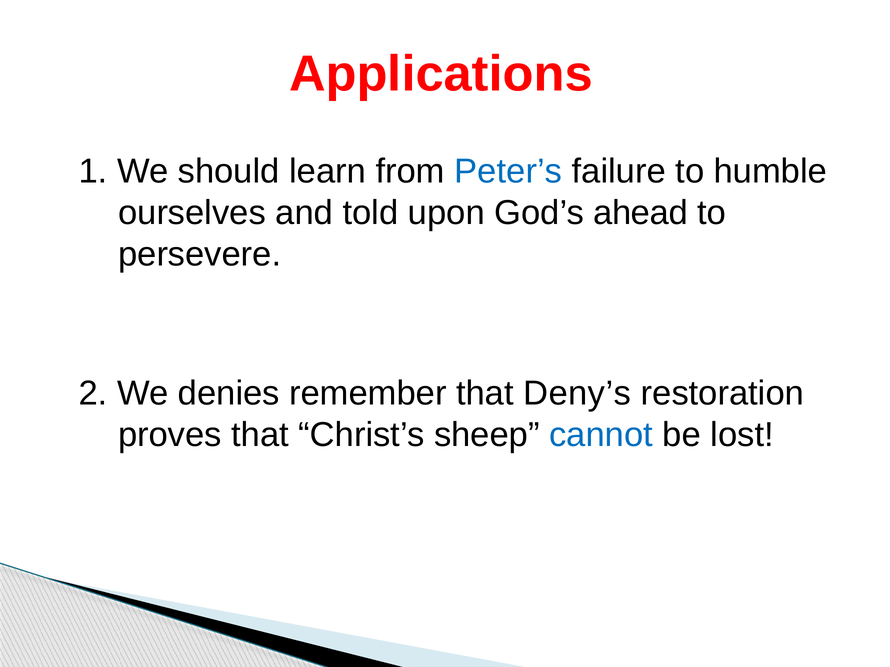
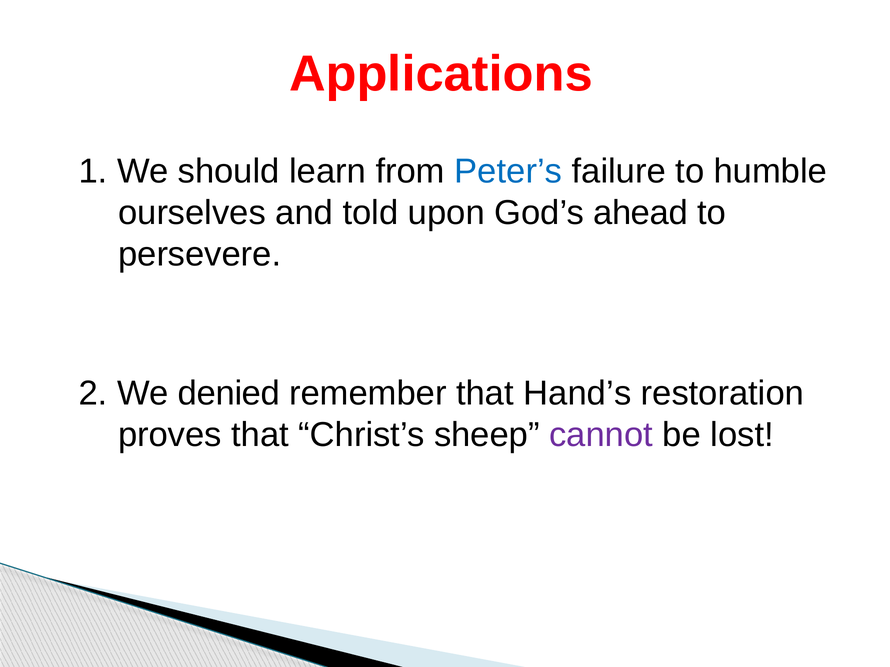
denies: denies -> denied
Deny’s: Deny’s -> Hand’s
cannot colour: blue -> purple
